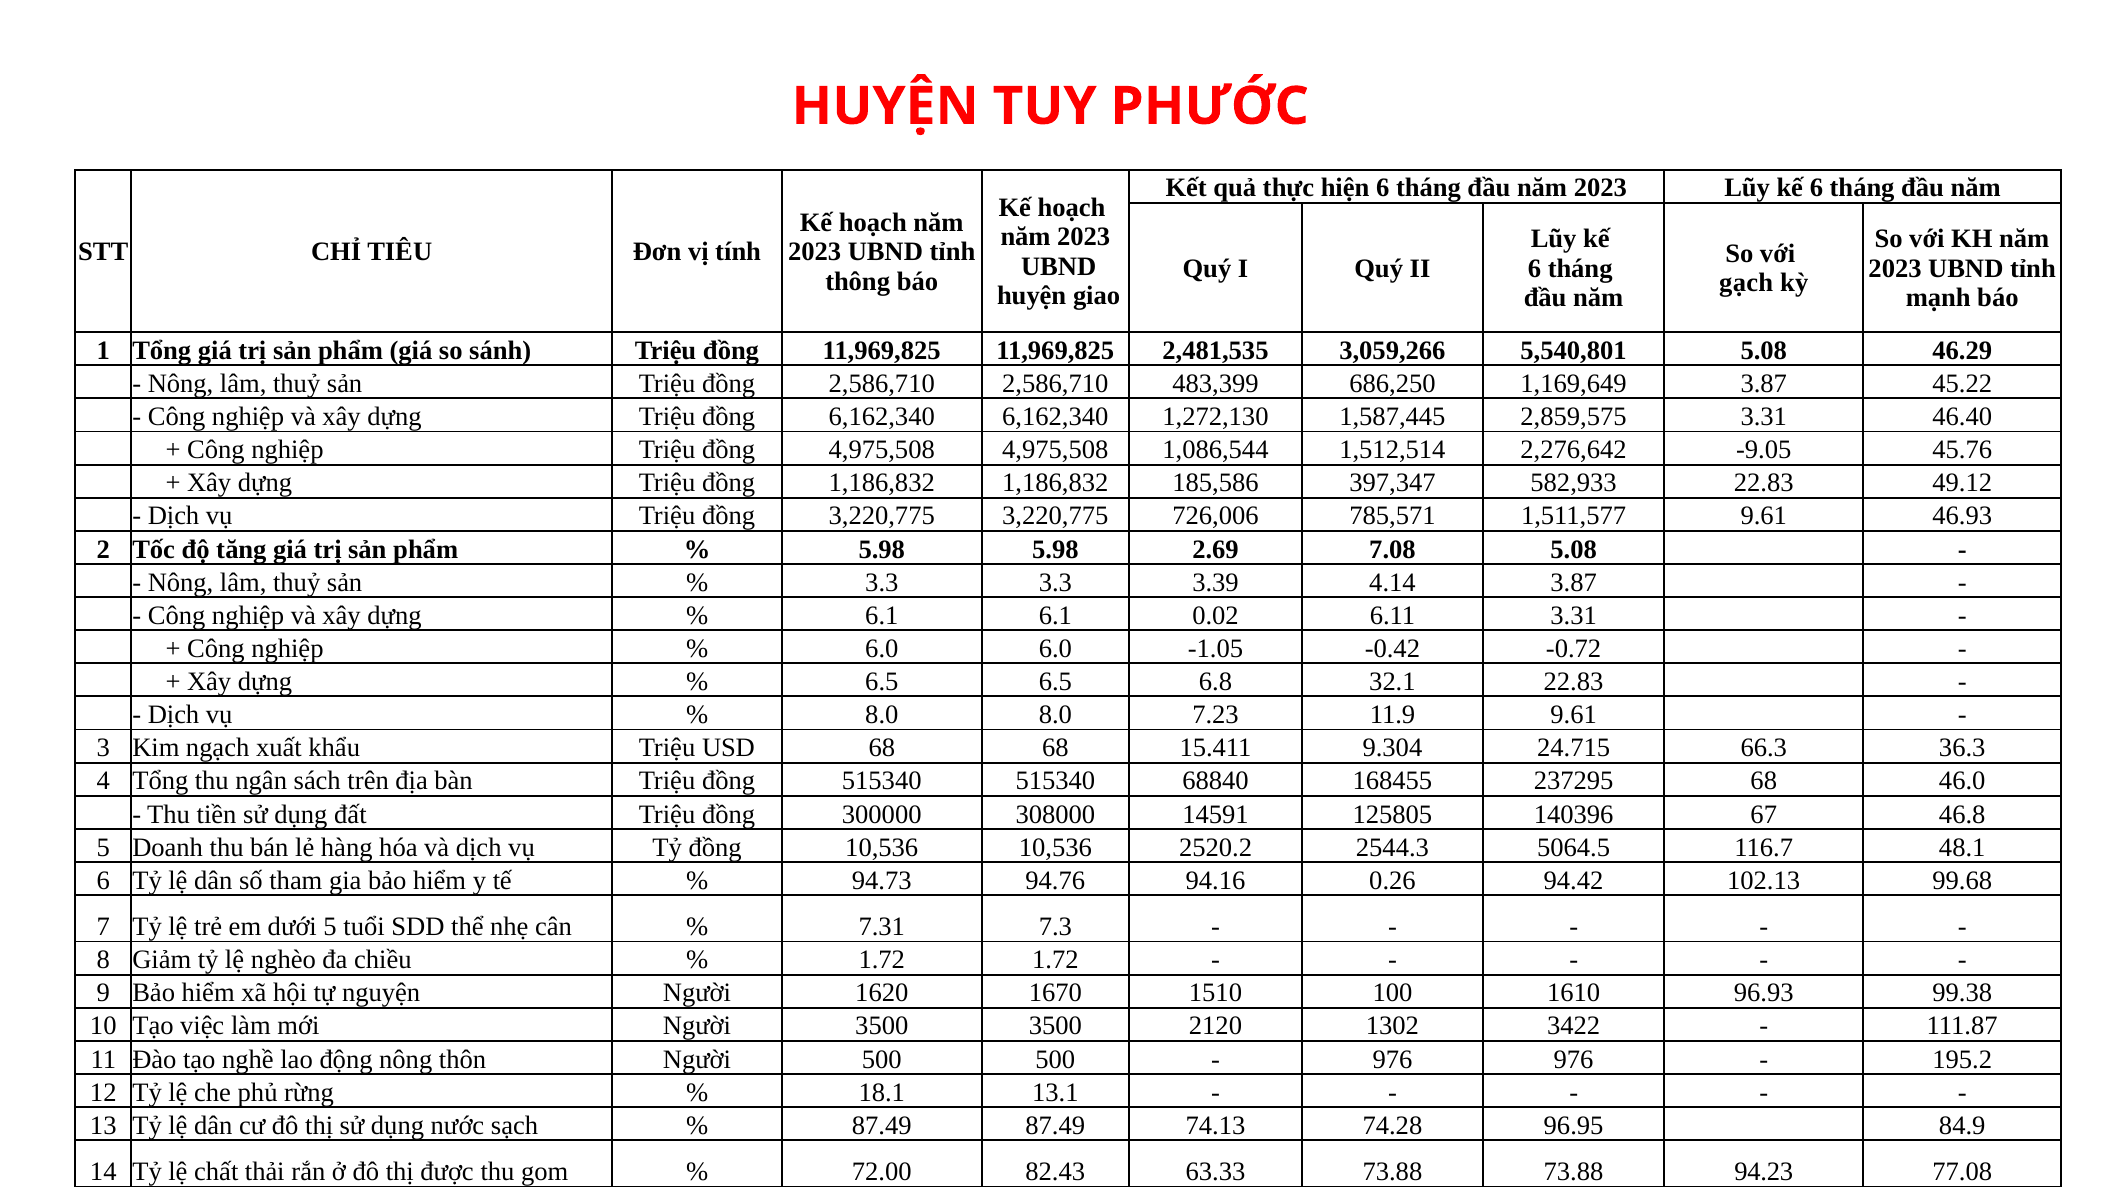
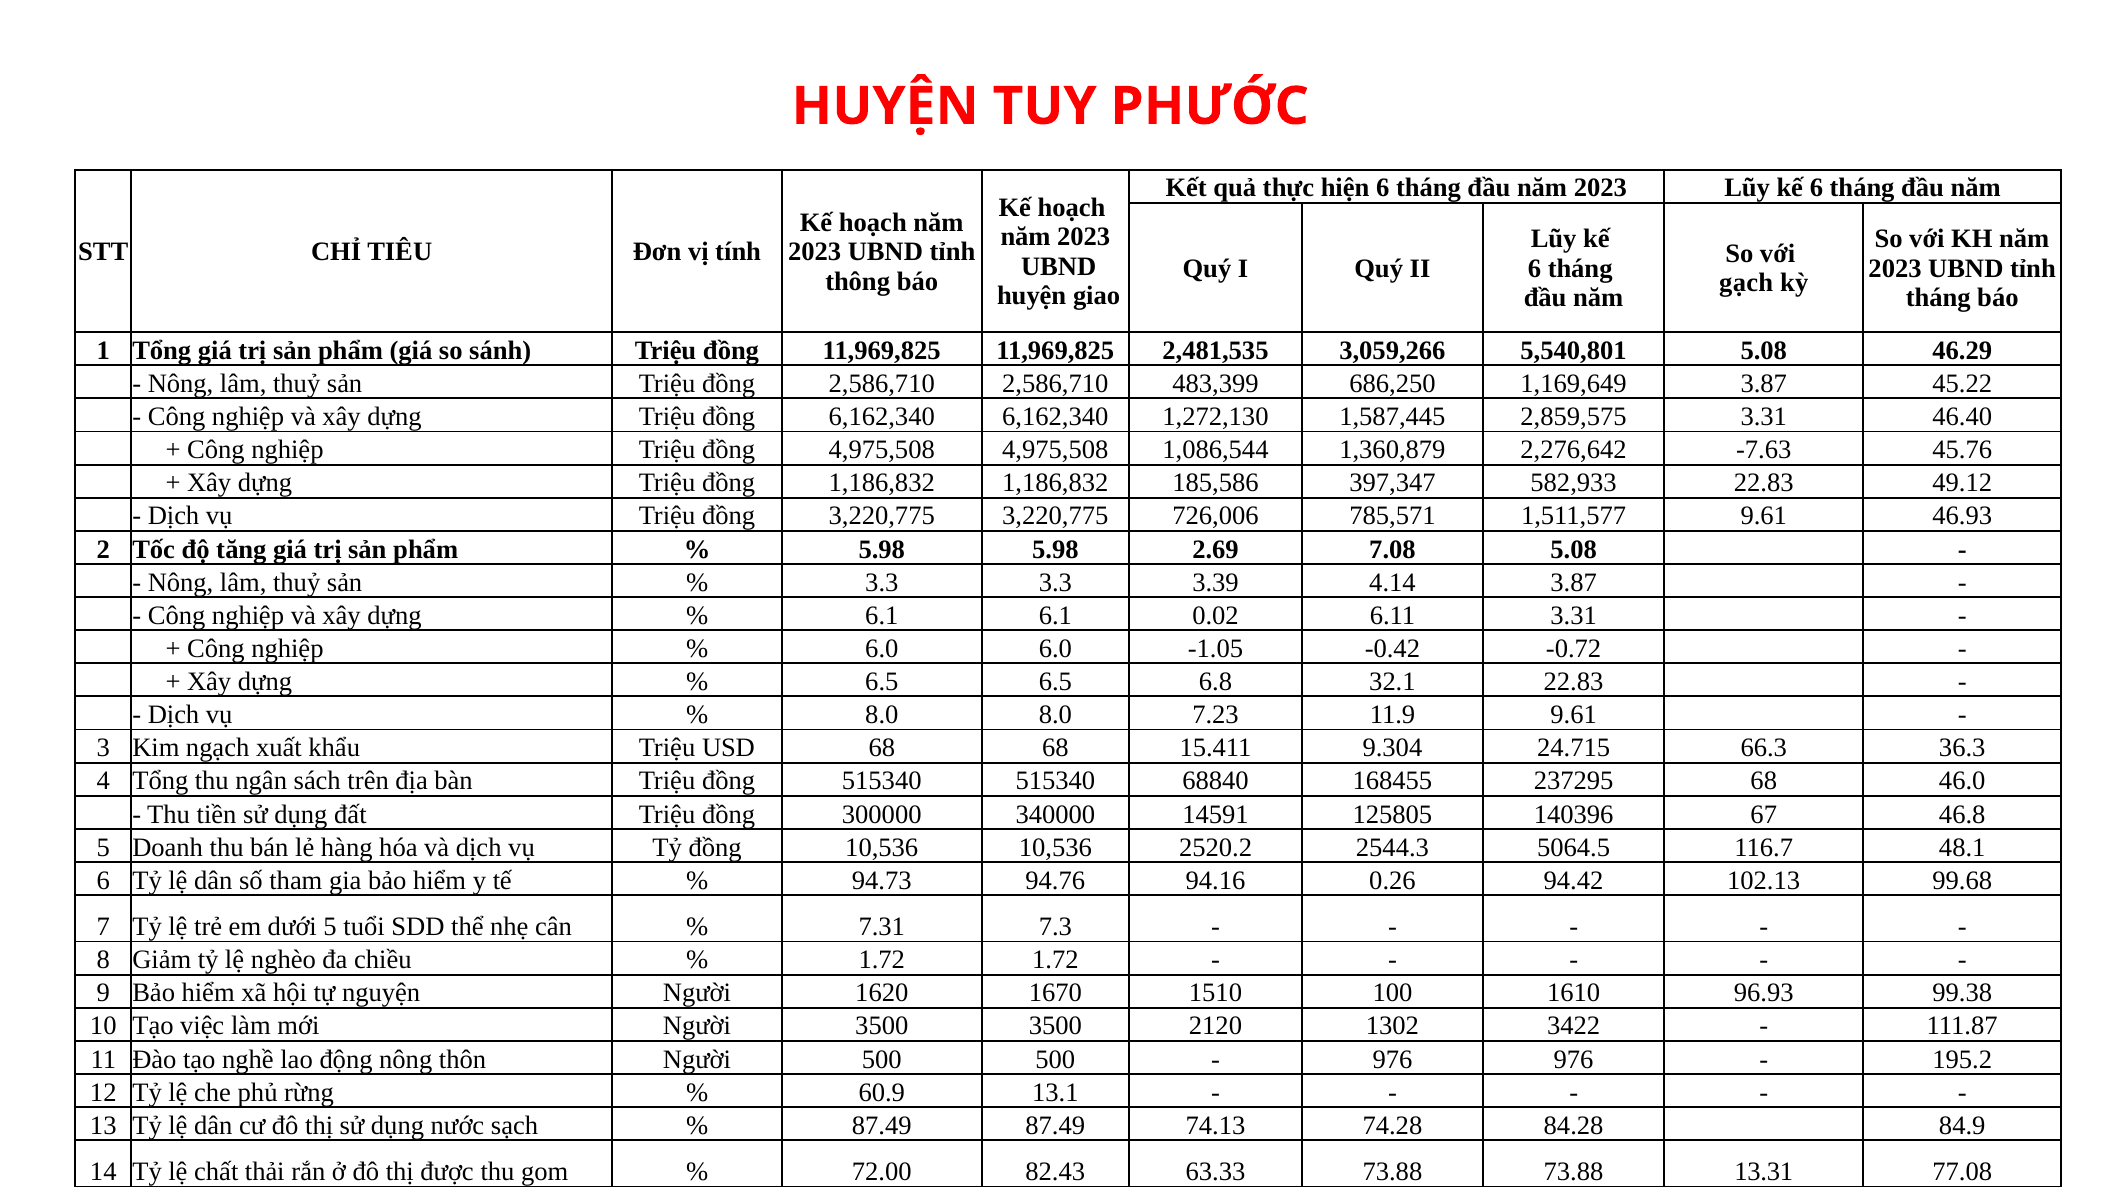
mạnh at (1938, 298): mạnh -> tháng
1,512,514: 1,512,514 -> 1,360,879
-9.05: -9.05 -> -7.63
308000: 308000 -> 340000
18.1: 18.1 -> 60.9
96.95: 96.95 -> 84.28
94.23: 94.23 -> 13.31
